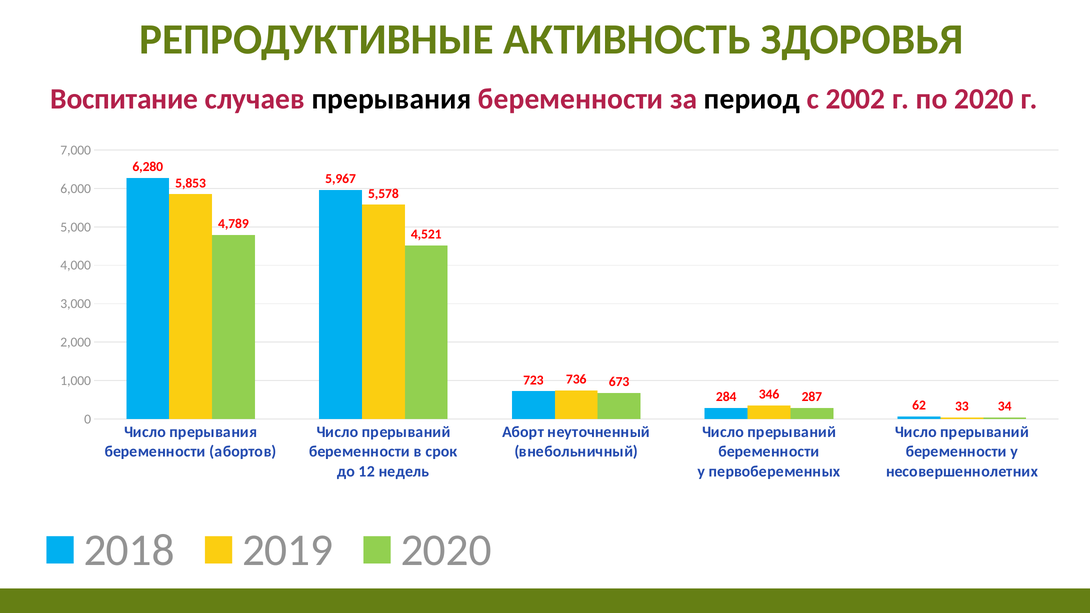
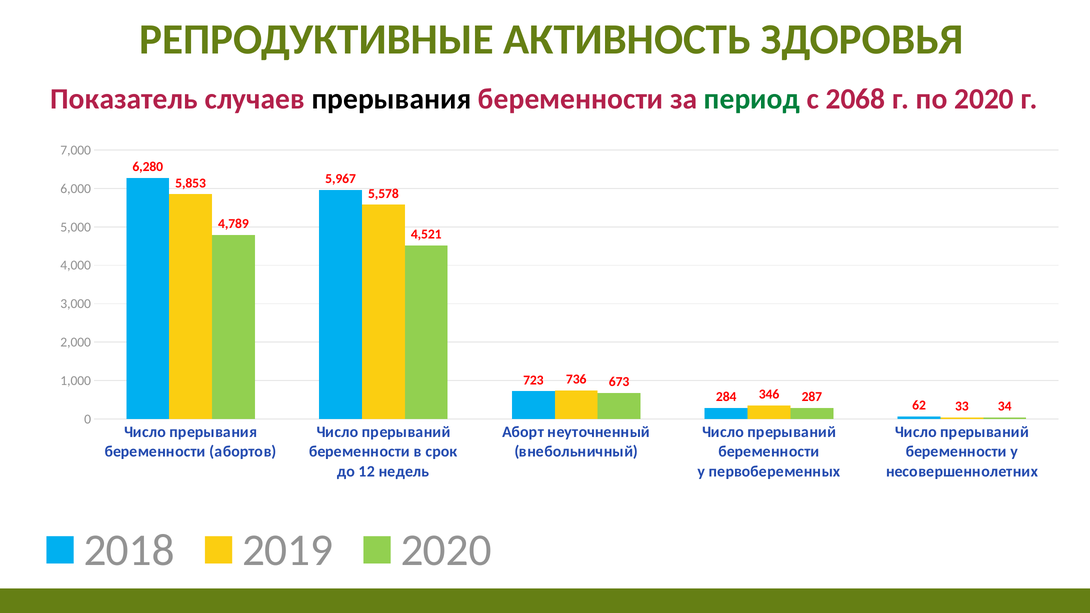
Воспитание: Воспитание -> Показатель
период colour: black -> green
2002: 2002 -> 2068
